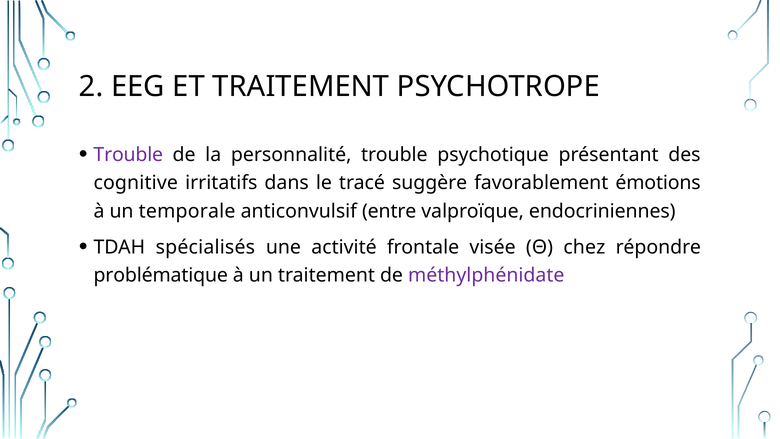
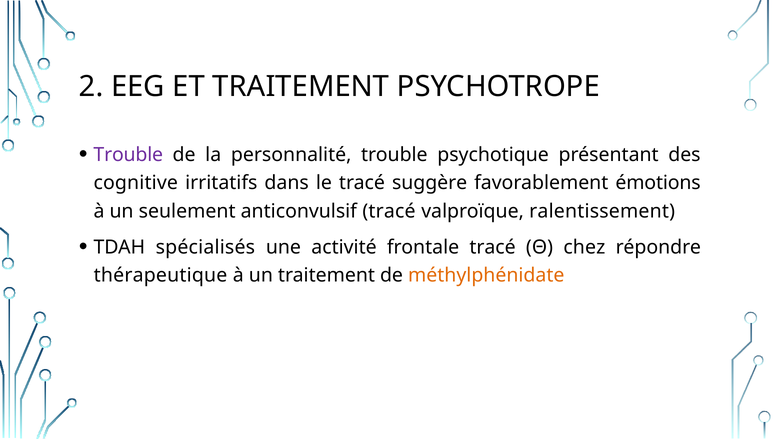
temporale: temporale -> seulement
anticonvulsif entre: entre -> tracé
endocriniennes: endocriniennes -> ralentissement
frontale visée: visée -> tracé
problématique: problématique -> thérapeutique
méthylphénidate colour: purple -> orange
